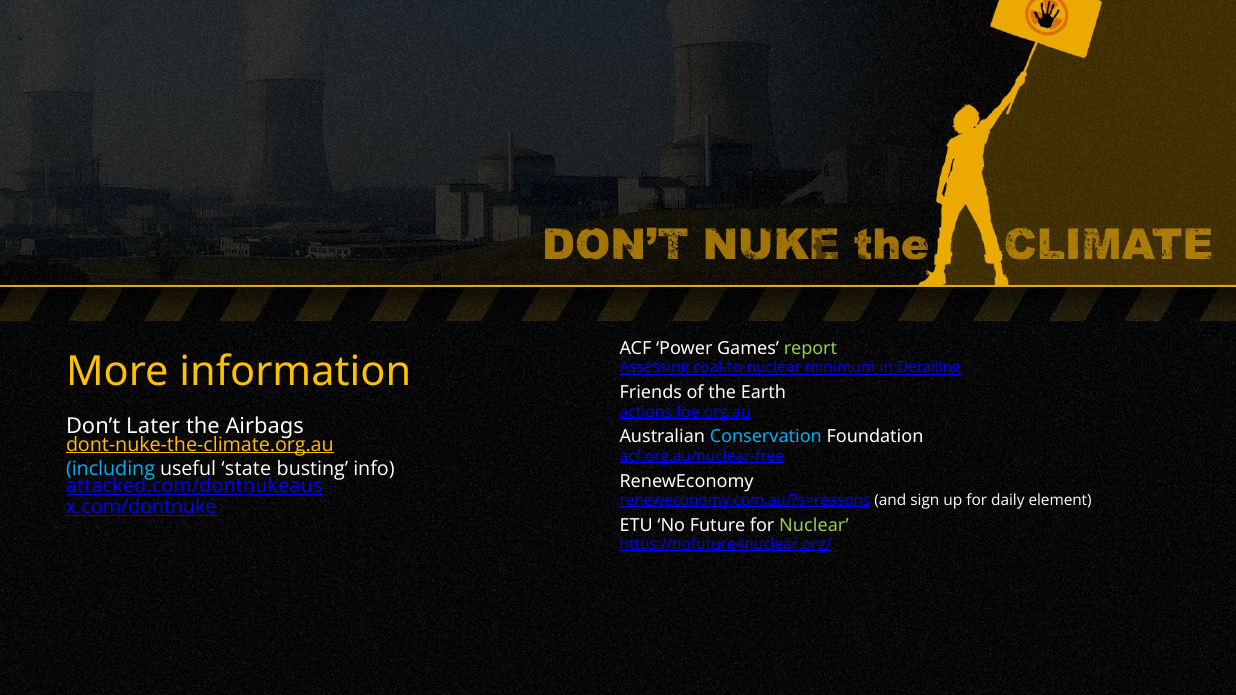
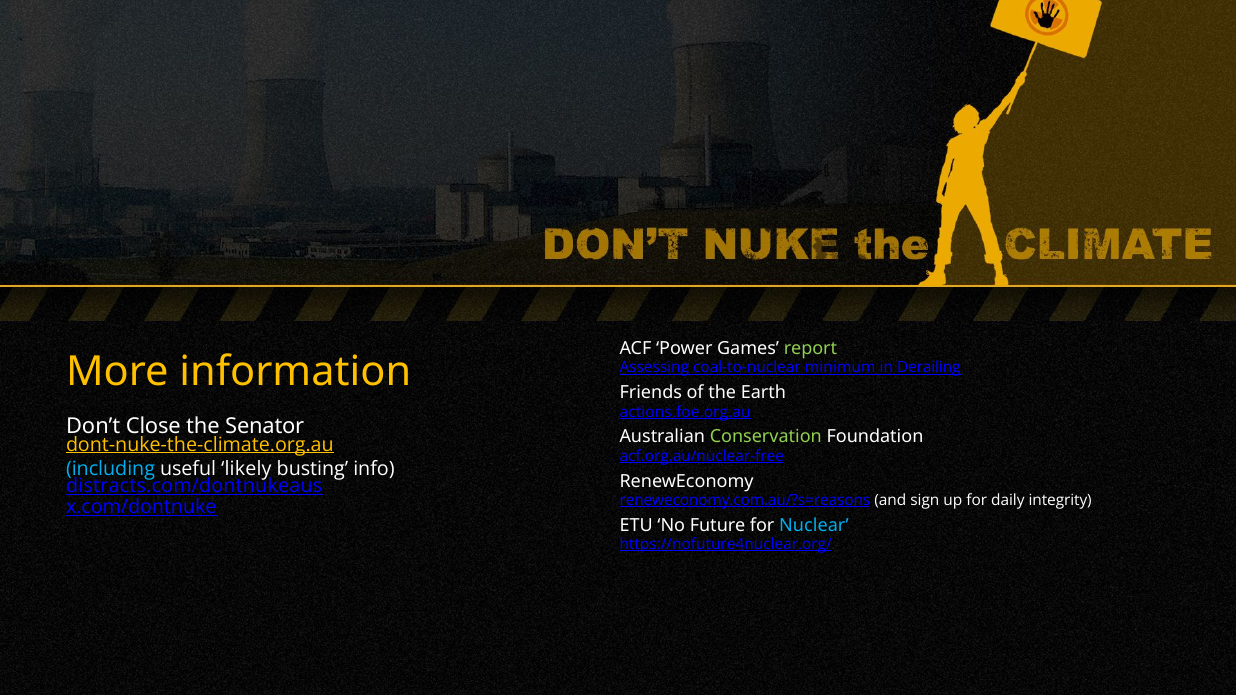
Later: Later -> Close
Airbags: Airbags -> Senator
Conservation colour: light blue -> light green
state: state -> likely
attacked.com/dontnukeaus: attacked.com/dontnukeaus -> distracts.com/dontnukeaus
element: element -> integrity
Nuclear colour: light green -> light blue
